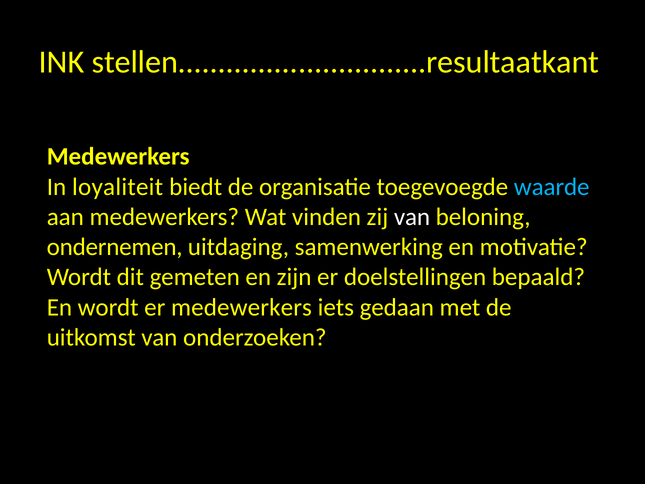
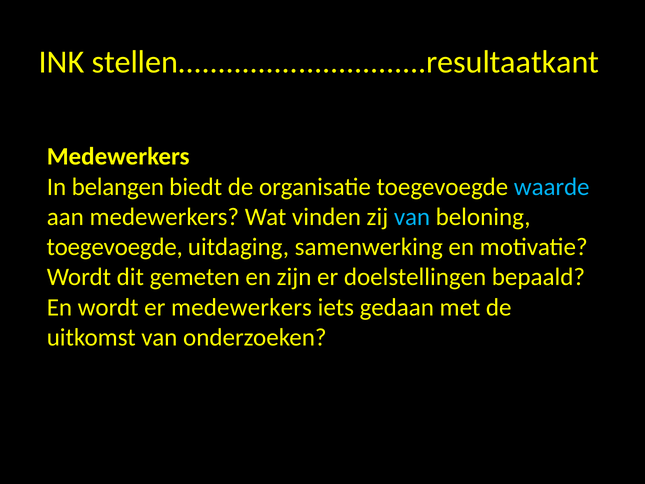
loyaliteit: loyaliteit -> belangen
van at (412, 217) colour: white -> light blue
ondernemen at (115, 247): ondernemen -> toegevoegde
